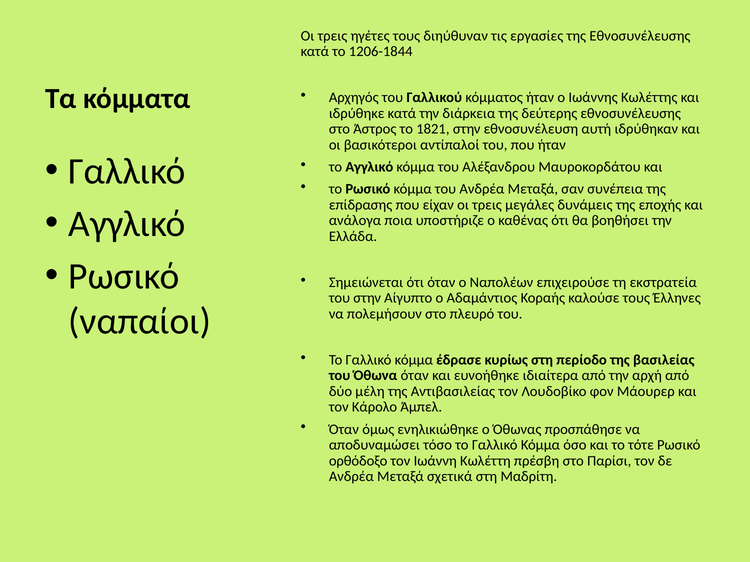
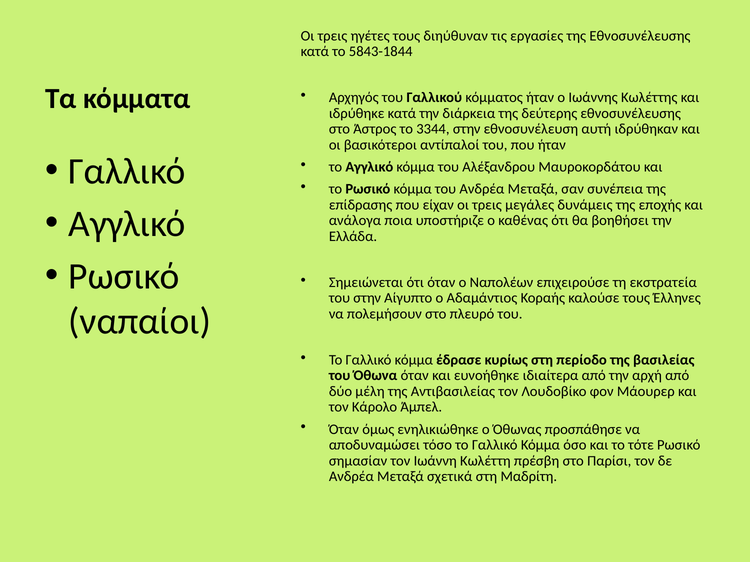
1206-1844: 1206-1844 -> 5843-1844
1821: 1821 -> 3344
ορθόδοξο: ορθόδοξο -> σημασίαν
